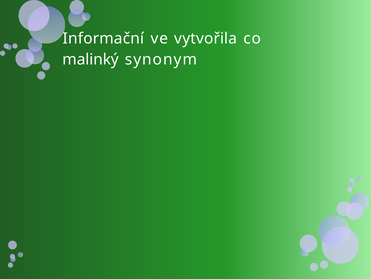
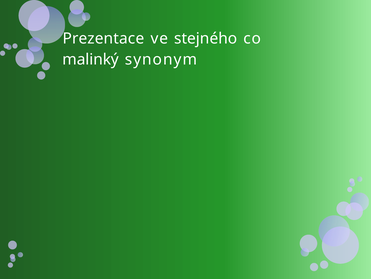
Informační: Informační -> Prezentace
vytvořila: vytvořila -> stejného
